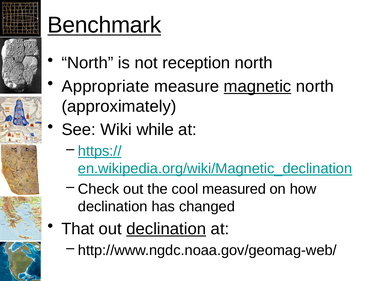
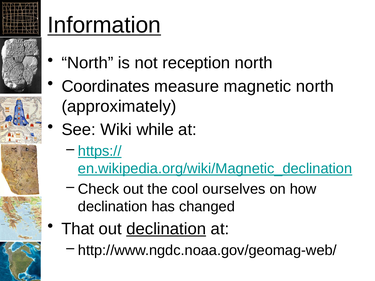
Benchmark: Benchmark -> Information
Appropriate: Appropriate -> Coordinates
magnetic underline: present -> none
measured: measured -> ourselves
